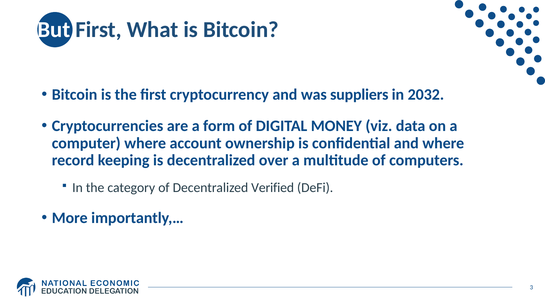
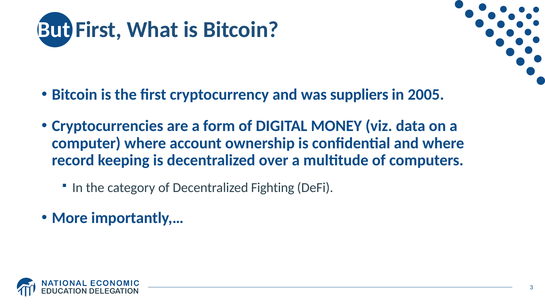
2032: 2032 -> 2005
Verified: Verified -> Fighting
